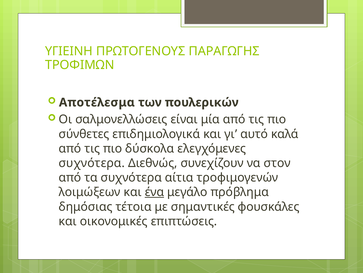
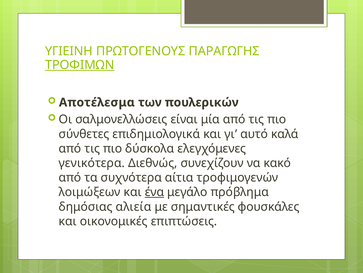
ΤΡΟΦΙΜΩΝ underline: none -> present
συχνότερα at (92, 163): συχνότερα -> γενικότερα
στον: στον -> κακό
τέτοια: τέτοια -> αλιεία
